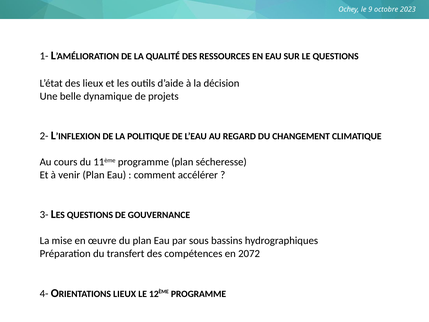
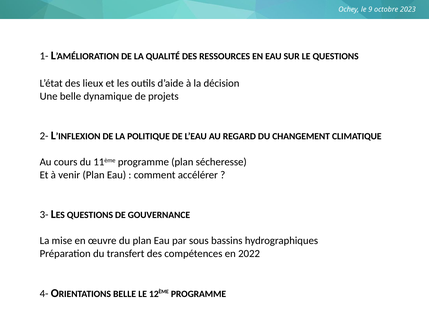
2072: 2072 -> 2022
LIEUX at (125, 294): LIEUX -> BELLE
